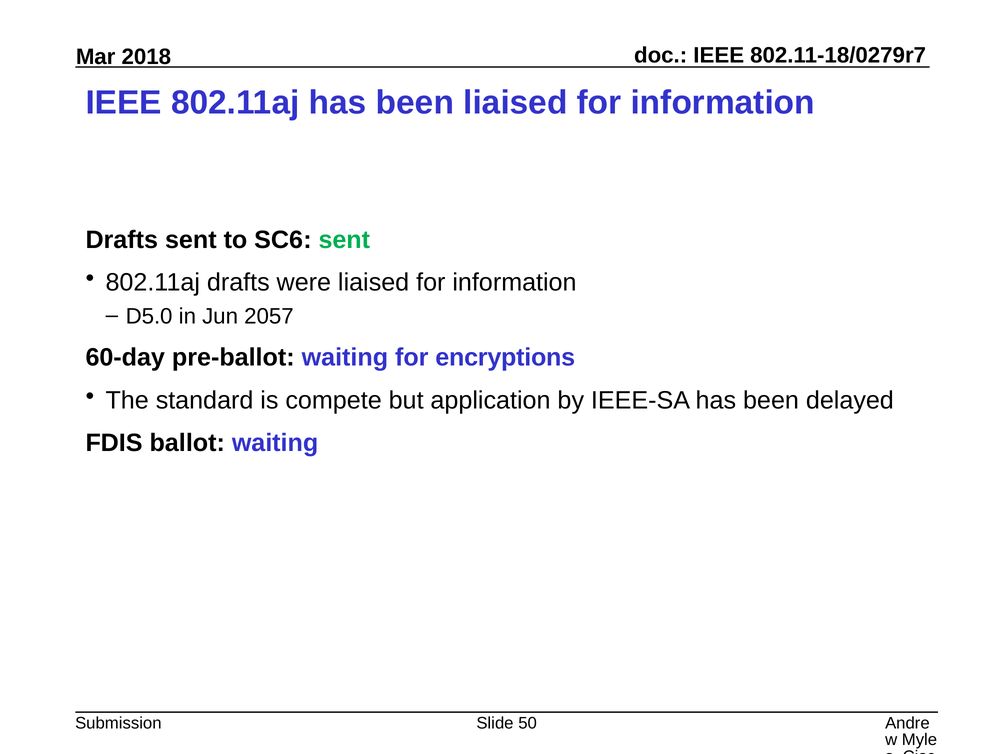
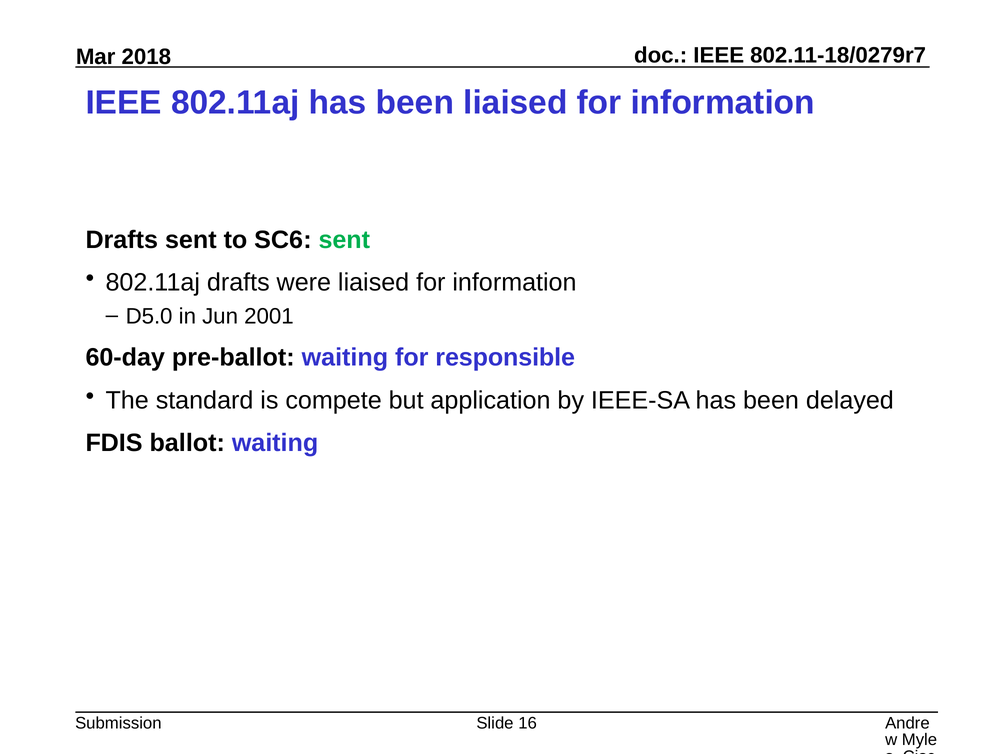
2057: 2057 -> 2001
encryptions: encryptions -> responsible
50: 50 -> 16
